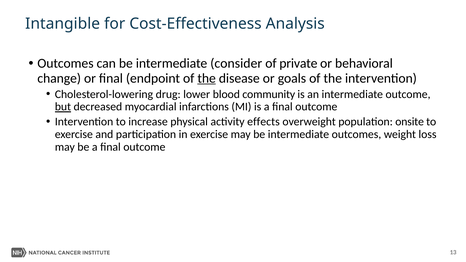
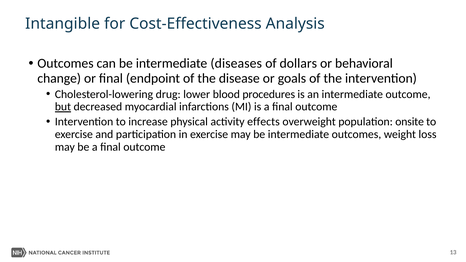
consider: consider -> diseases
private: private -> dollars
the at (207, 78) underline: present -> none
community: community -> procedures
